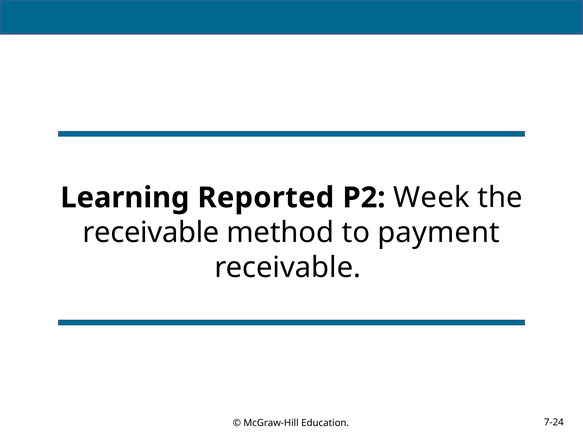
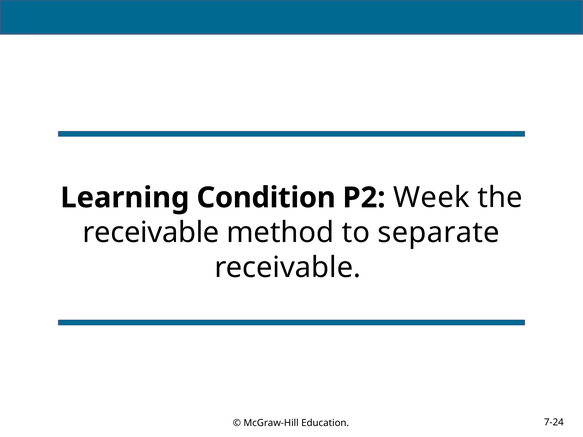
Reported: Reported -> Condition
payment: payment -> separate
